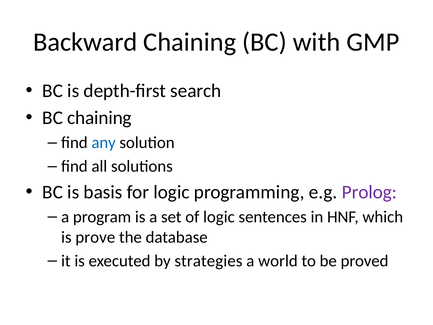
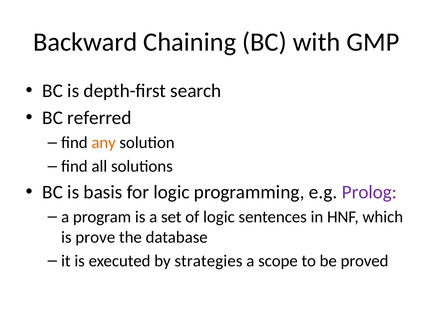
BC chaining: chaining -> referred
any colour: blue -> orange
world: world -> scope
